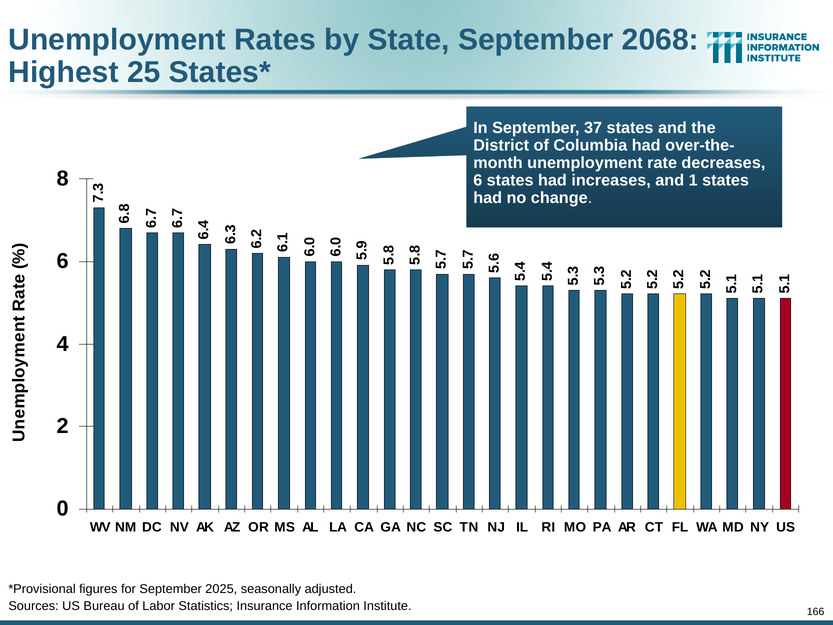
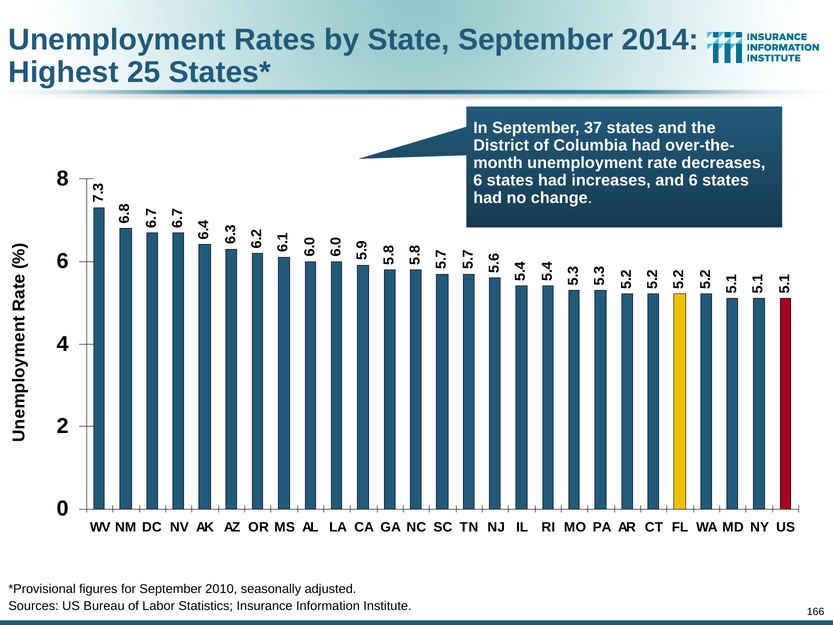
2068: 2068 -> 2014
and 1: 1 -> 6
2025: 2025 -> 2010
